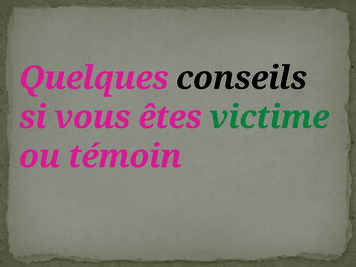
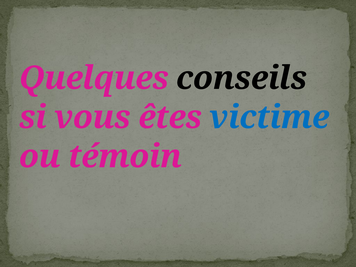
victime colour: green -> blue
